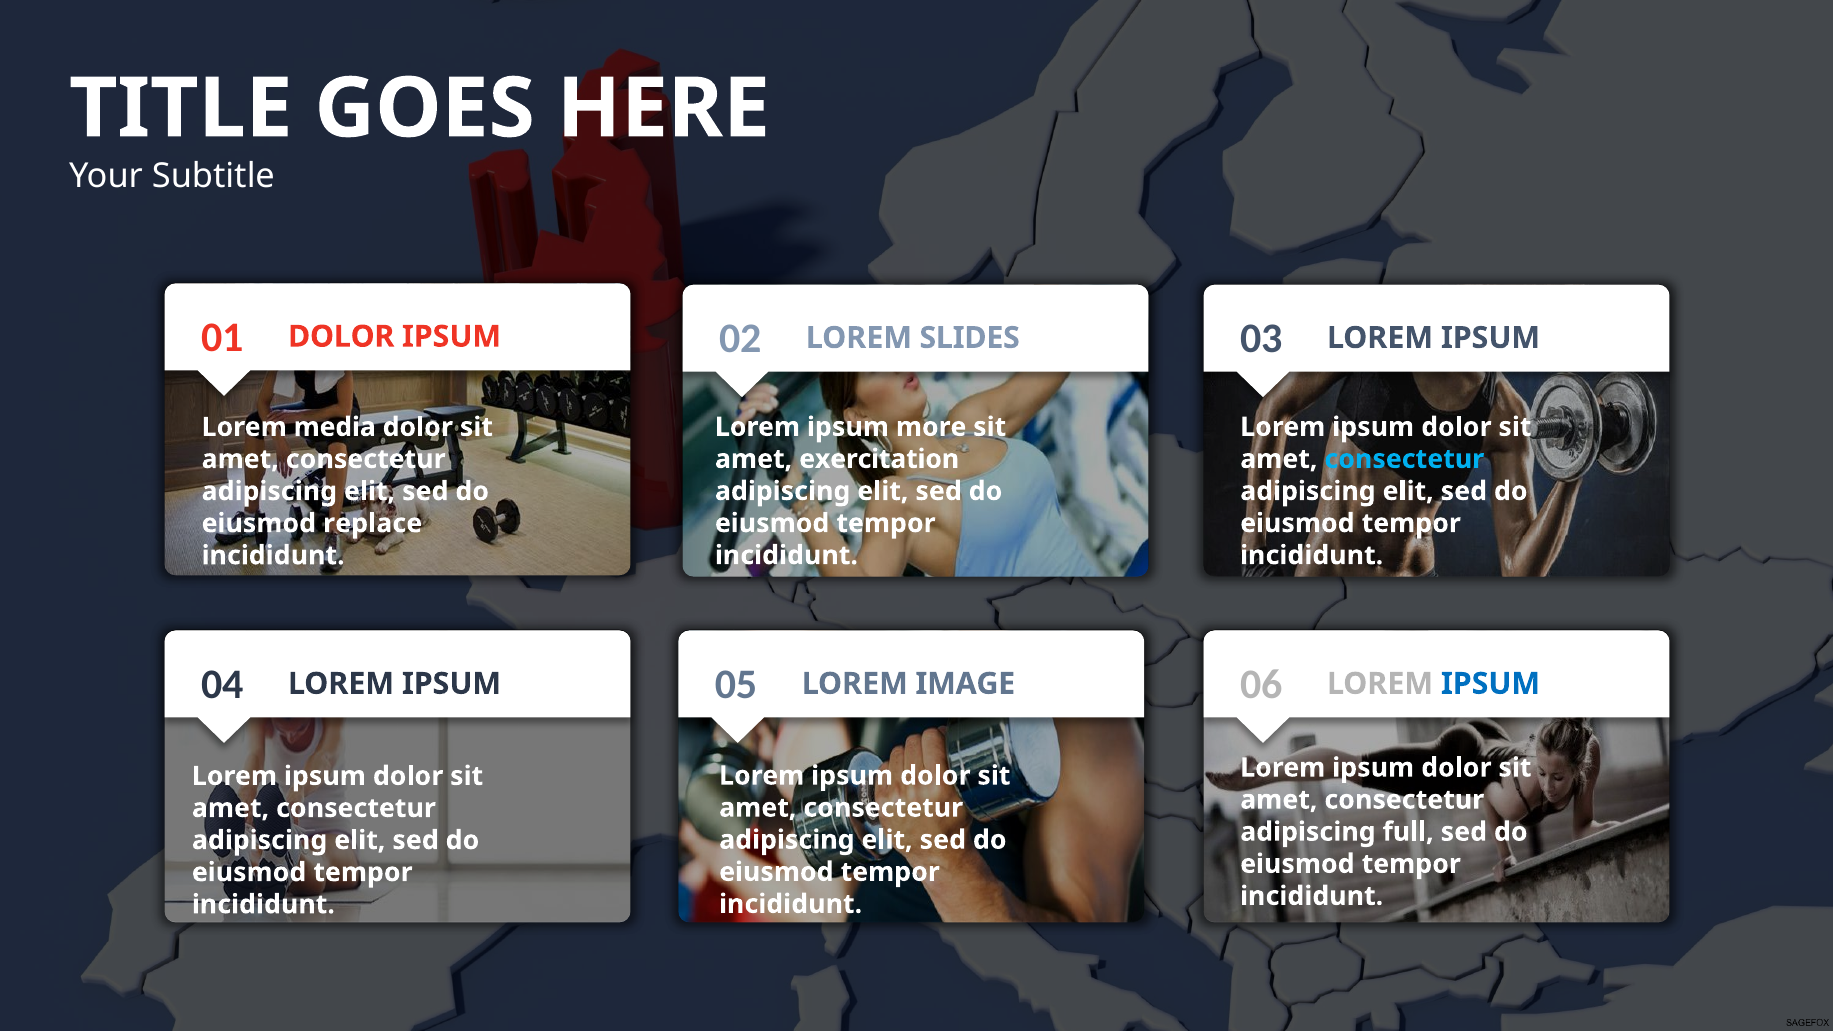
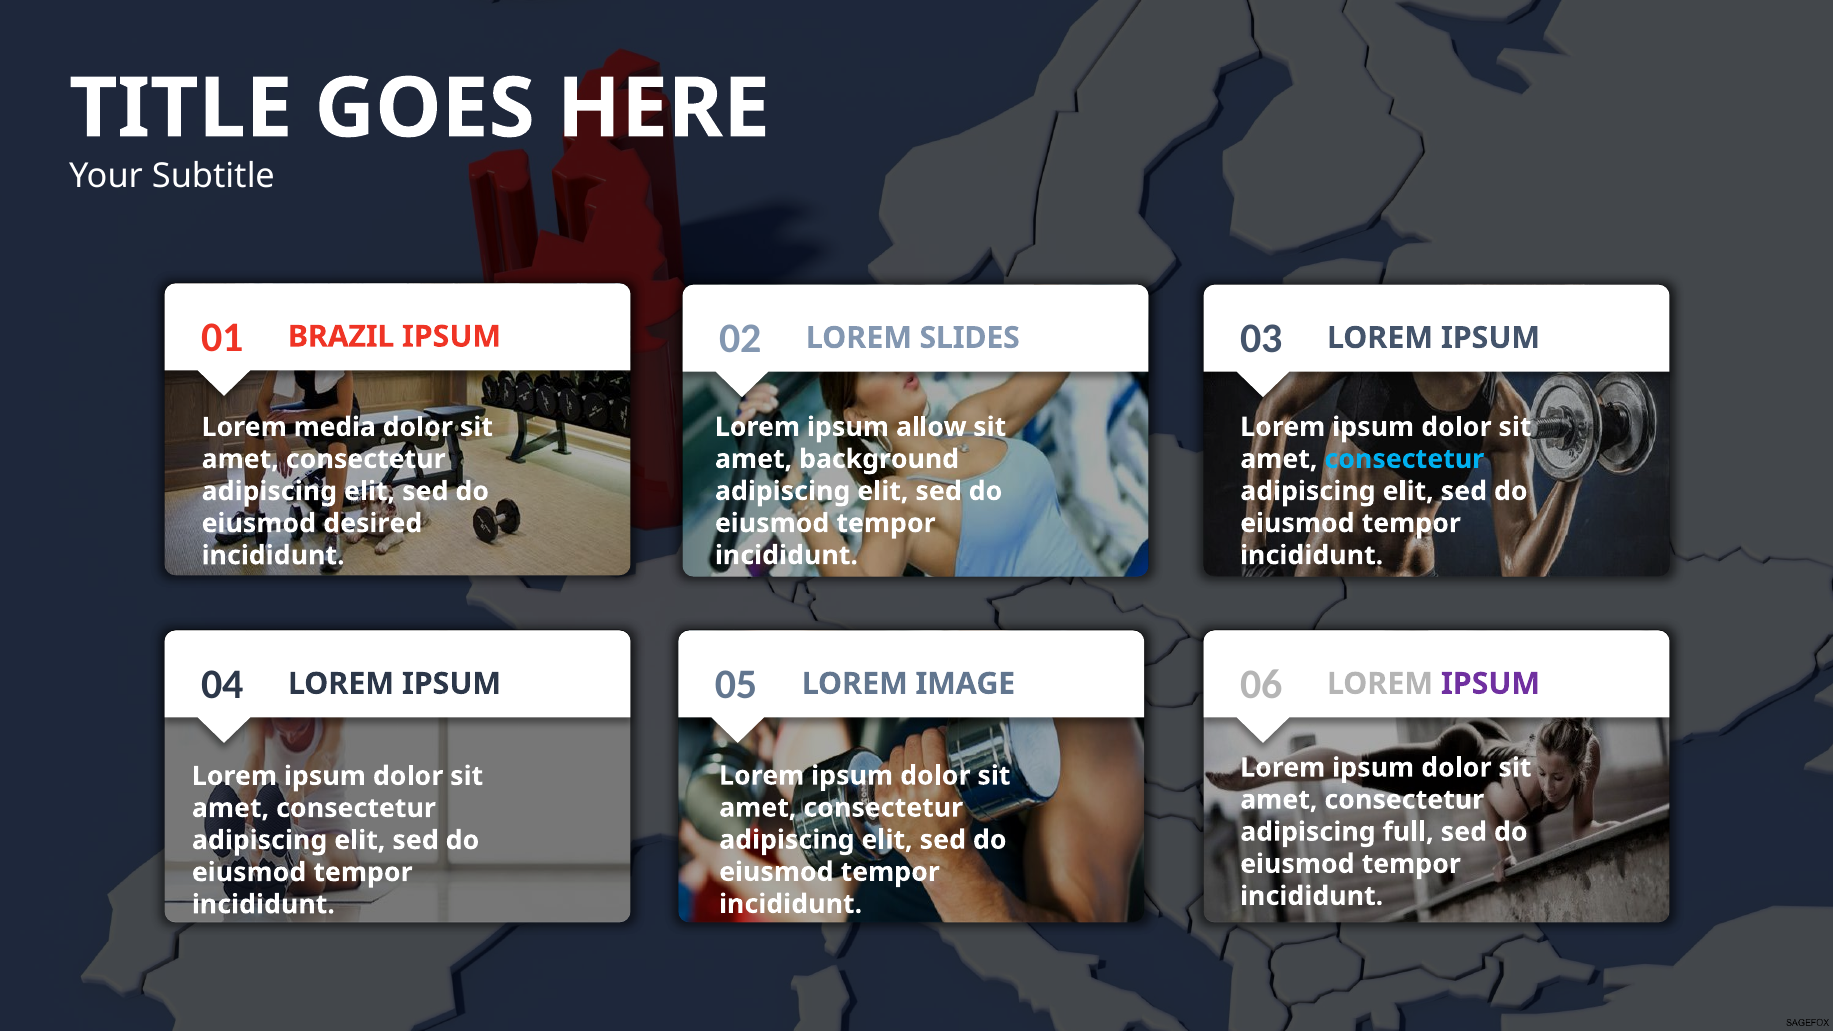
01 DOLOR: DOLOR -> BRAZIL
more: more -> allow
exercitation: exercitation -> background
replace: replace -> desired
IPSUM at (1491, 684) colour: blue -> purple
